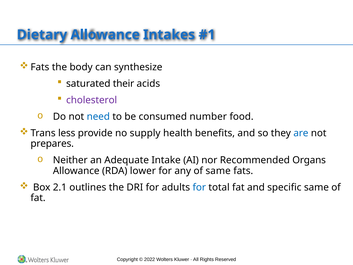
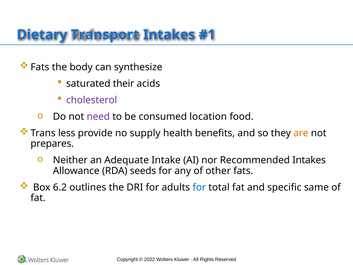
Dietary Allowance: Allowance -> Transport
need colour: blue -> purple
number: number -> location
are colour: blue -> orange
Recommended Organs: Organs -> Intakes
lower: lower -> seeds
of same: same -> other
2.1: 2.1 -> 6.2
